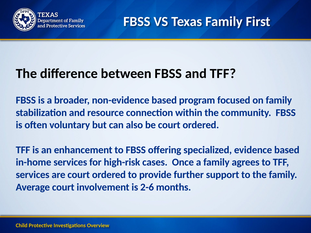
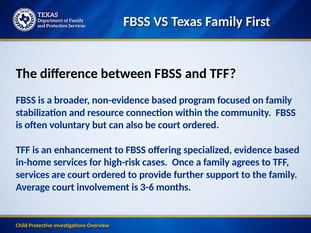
2-6: 2-6 -> 3-6
